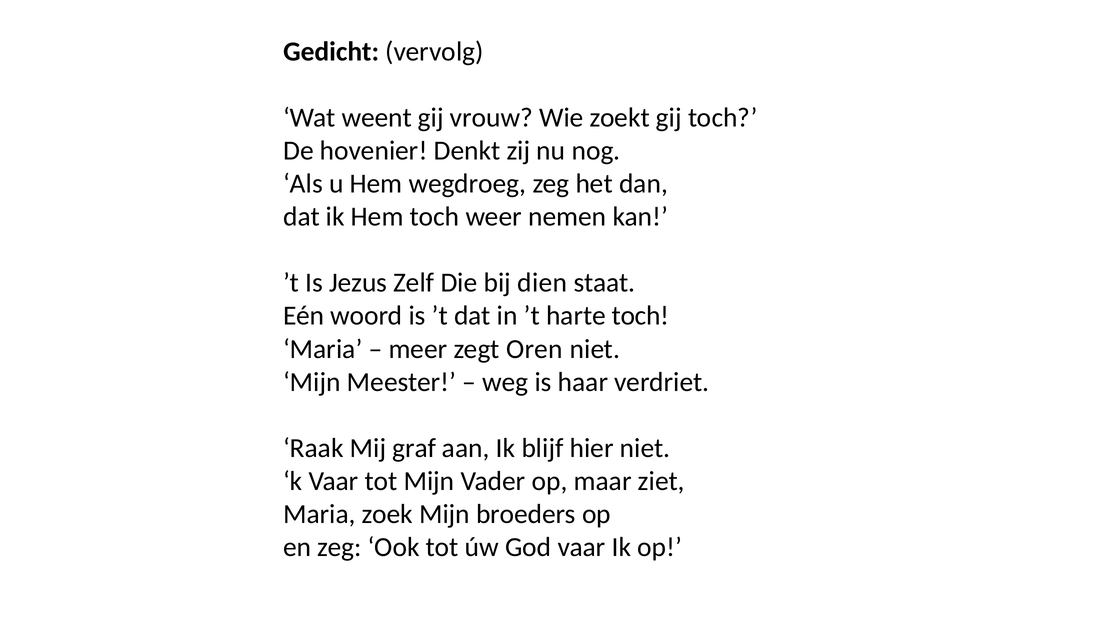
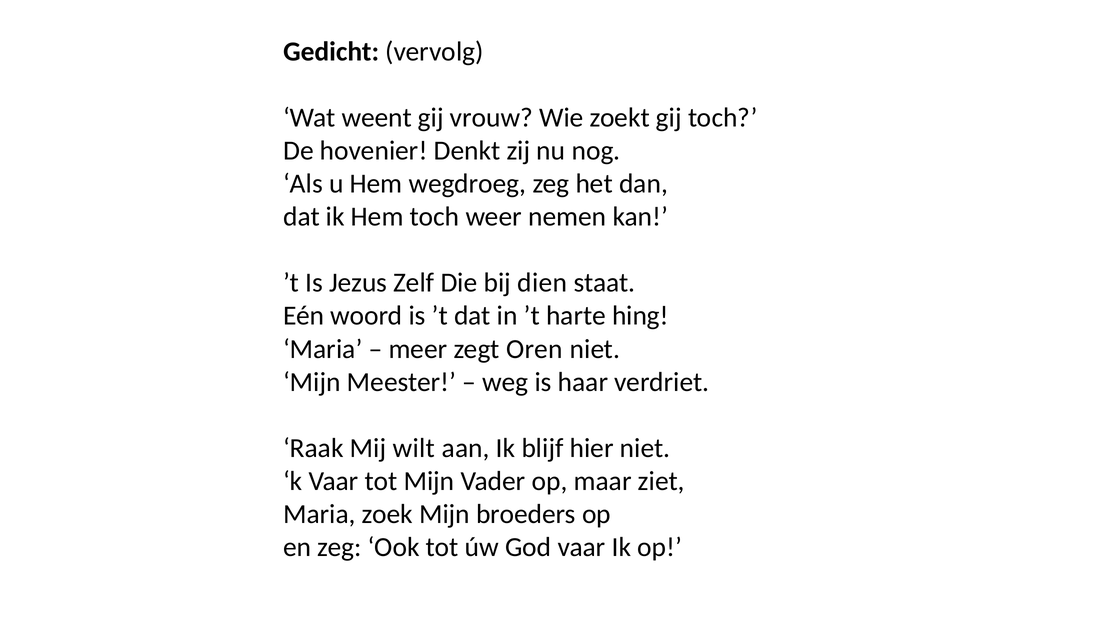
harte toch: toch -> hing
graf: graf -> wilt
